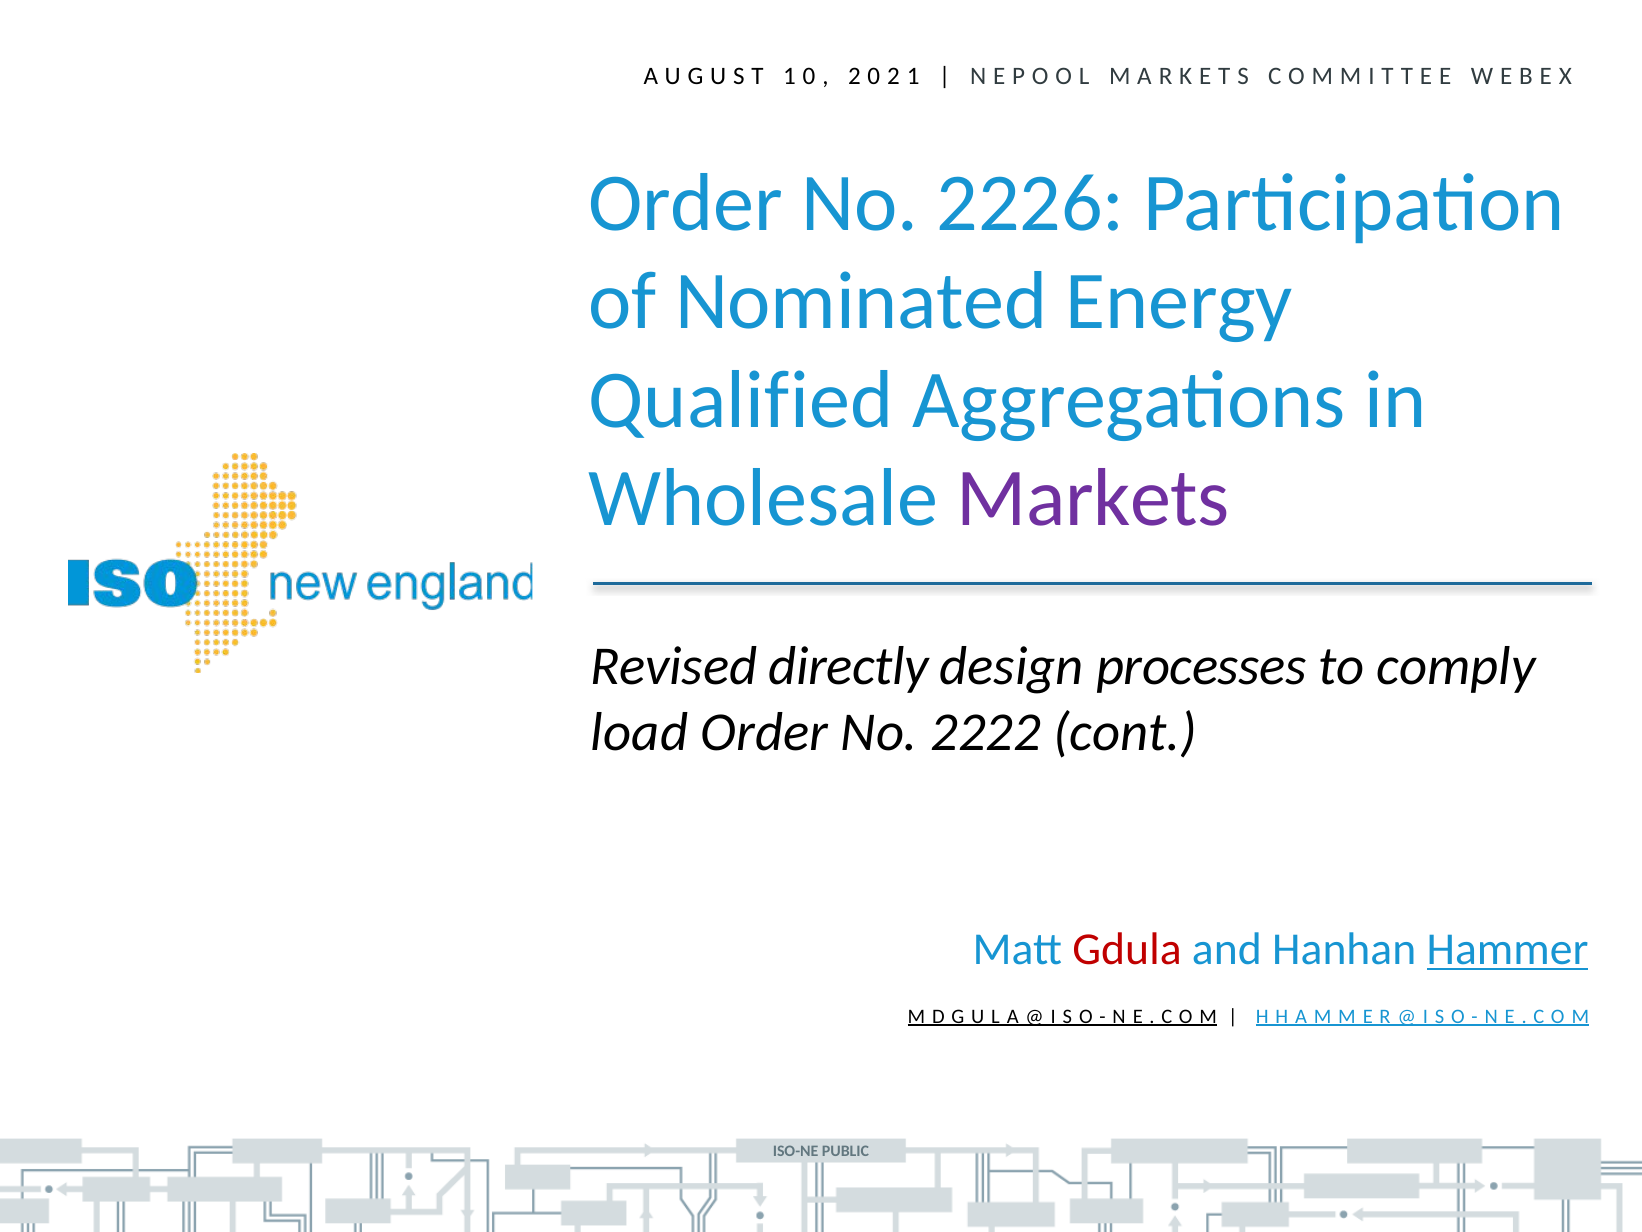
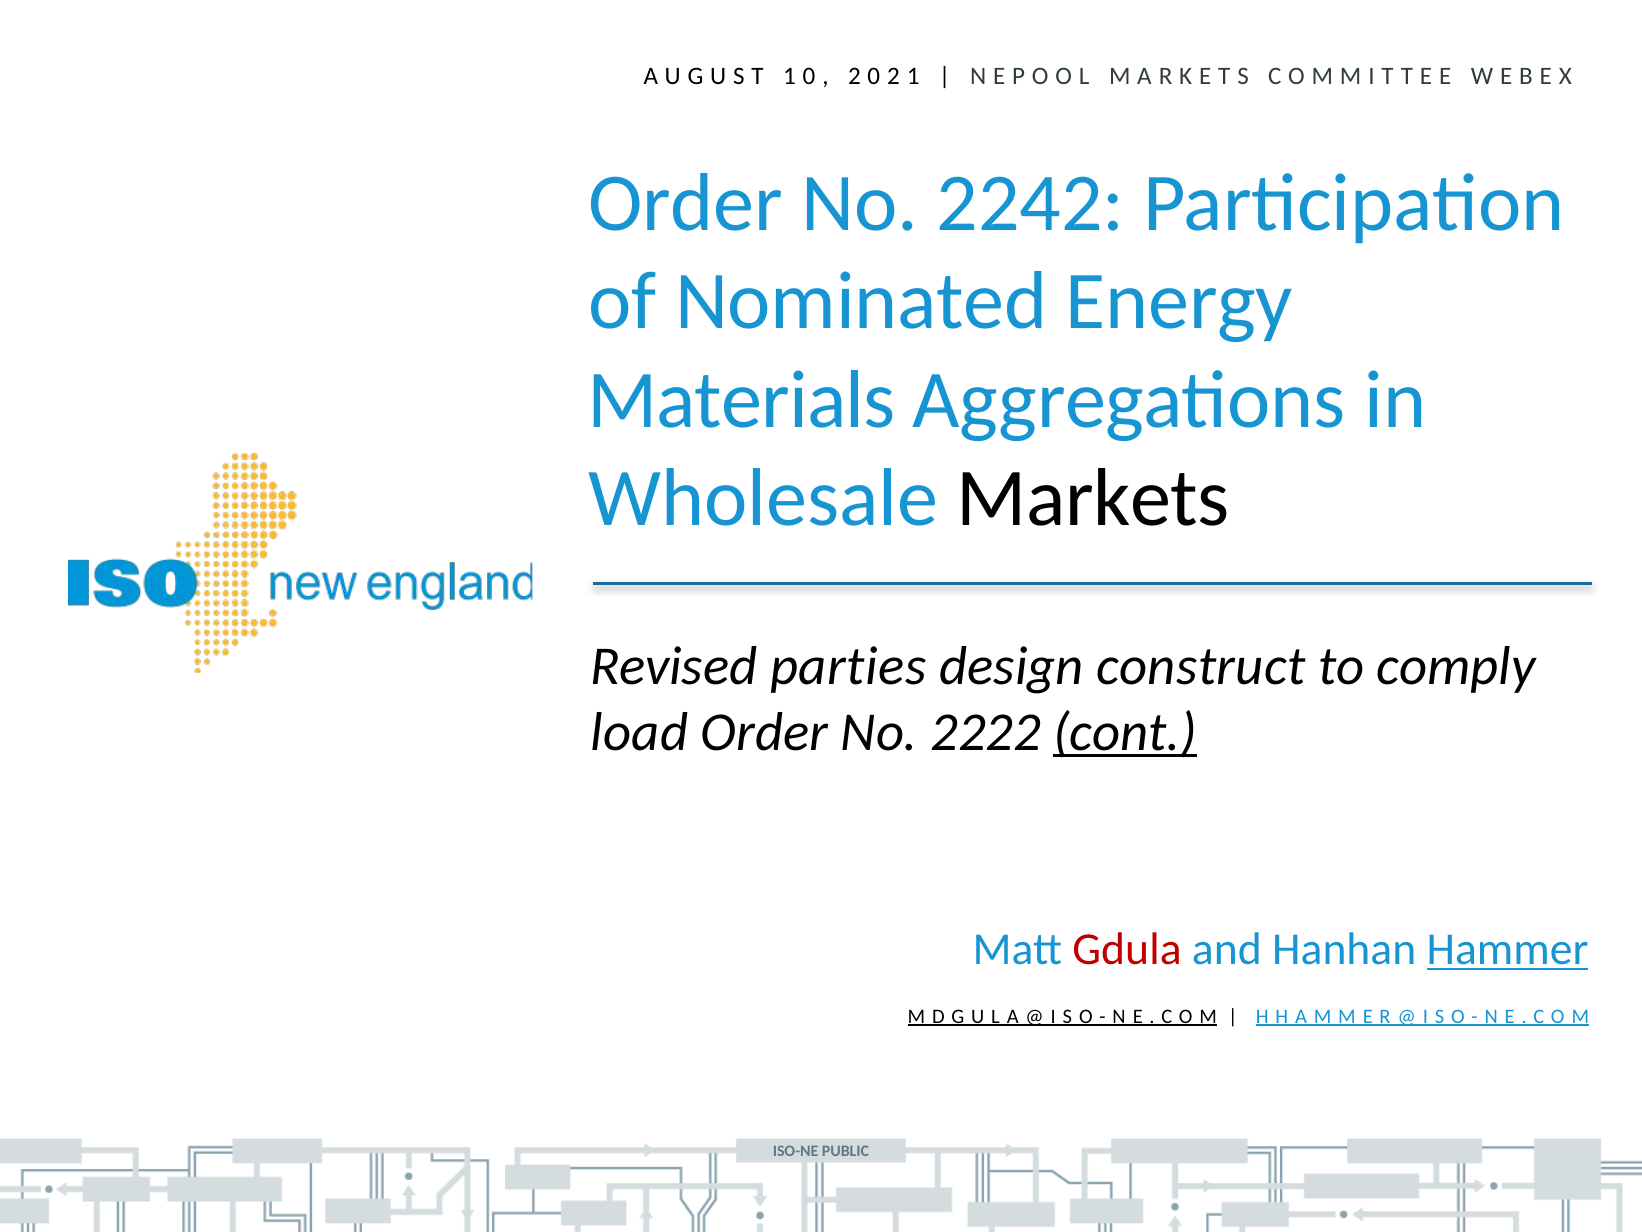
2226: 2226 -> 2242
Qualified: Qualified -> Materials
Markets colour: purple -> black
directly: directly -> parties
processes: processes -> construct
cont underline: none -> present
